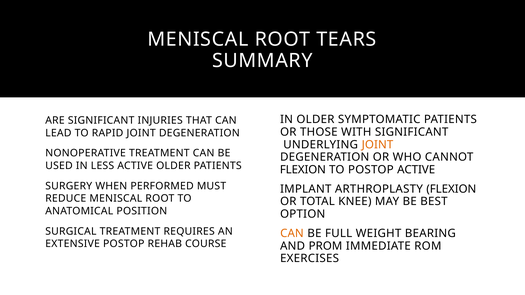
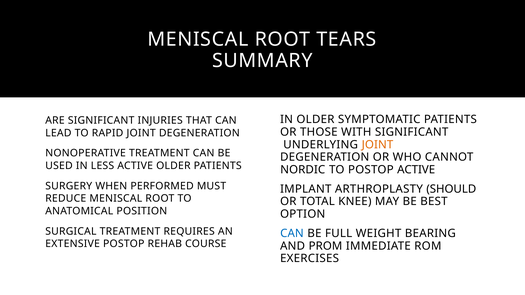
FLEXION at (303, 170): FLEXION -> NORDIC
ARTHROPLASTY FLEXION: FLEXION -> SHOULD
CAN at (292, 234) colour: orange -> blue
